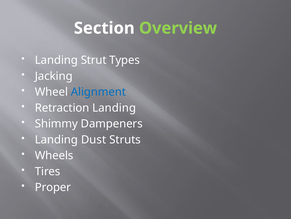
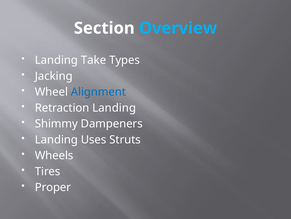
Overview colour: light green -> light blue
Strut: Strut -> Take
Dust: Dust -> Uses
